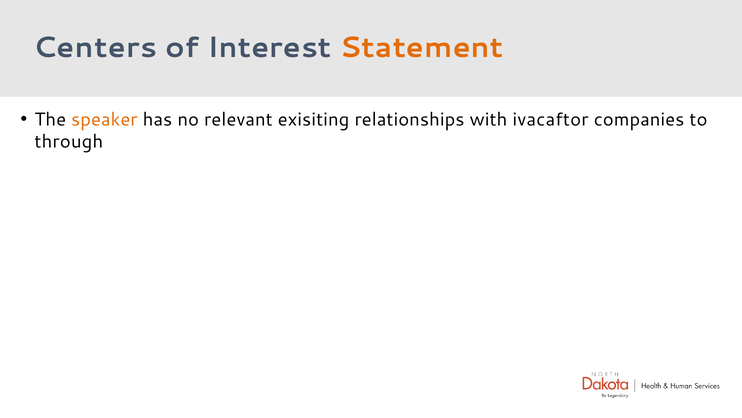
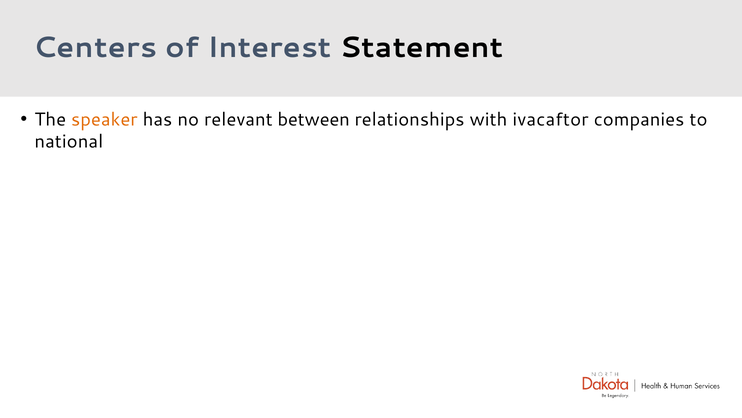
Statement colour: orange -> black
exisiting: exisiting -> between
through: through -> national
